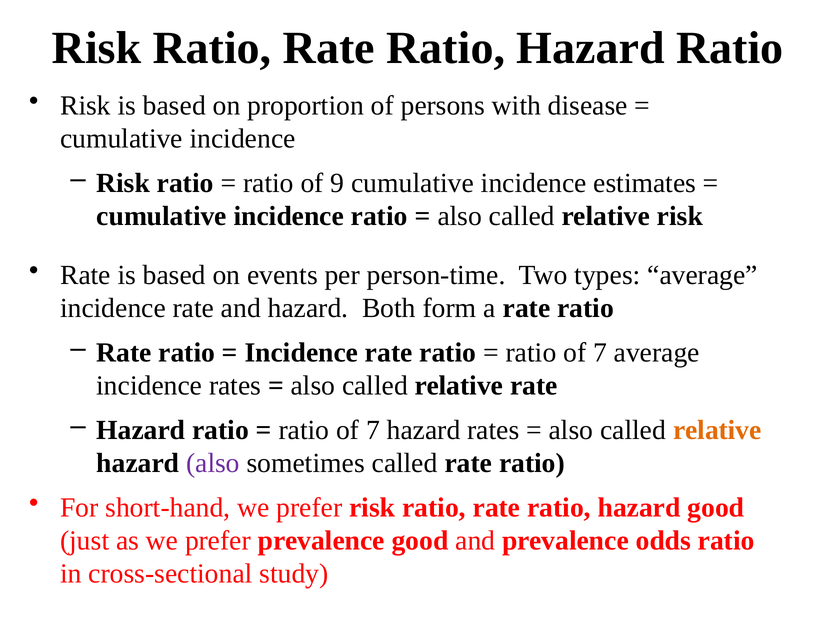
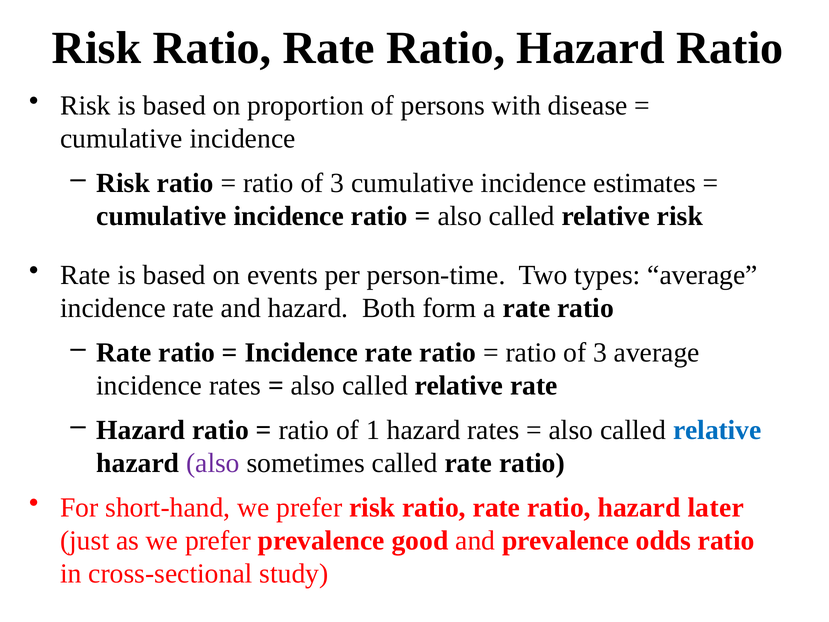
9 at (337, 183): 9 -> 3
7 at (600, 352): 7 -> 3
7 at (373, 430): 7 -> 1
relative at (717, 430) colour: orange -> blue
hazard good: good -> later
